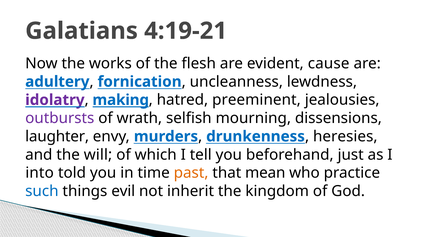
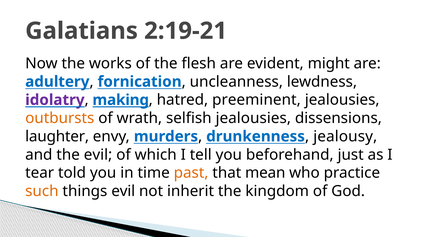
4:19-21: 4:19-21 -> 2:19-21
cause: cause -> might
outbursts colour: purple -> orange
selfish mourning: mourning -> jealousies
heresies: heresies -> jealousy
the will: will -> evil
into: into -> tear
such colour: blue -> orange
